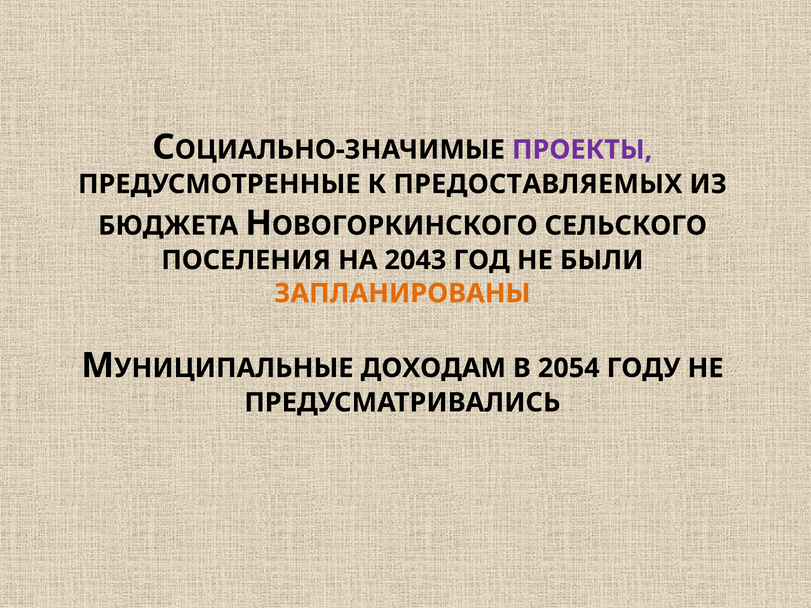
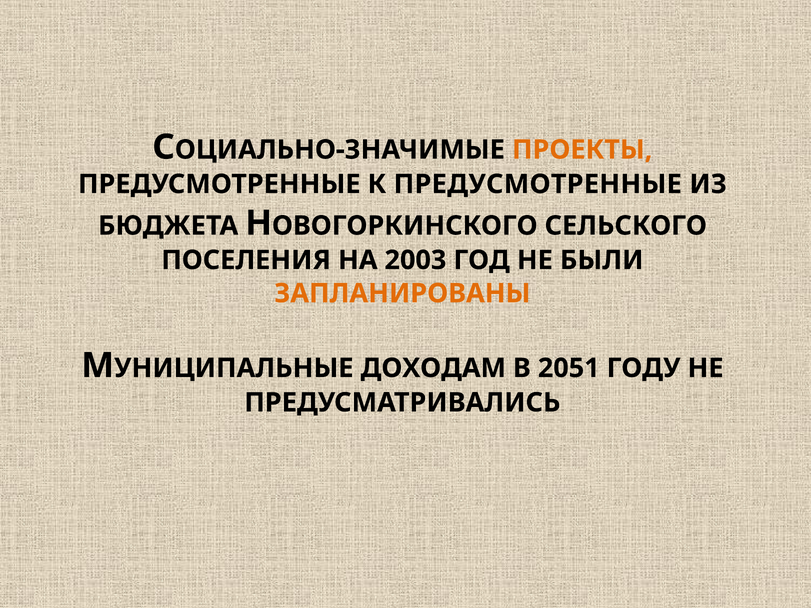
ПРОЕКТЫ colour: purple -> orange
К ПРЕДОСТАВЛЯЕМЫХ: ПРЕДОСТАВЛЯЕМЫХ -> ПРЕДУСМОТРЕННЫЕ
2043: 2043 -> 2003
2054: 2054 -> 2051
